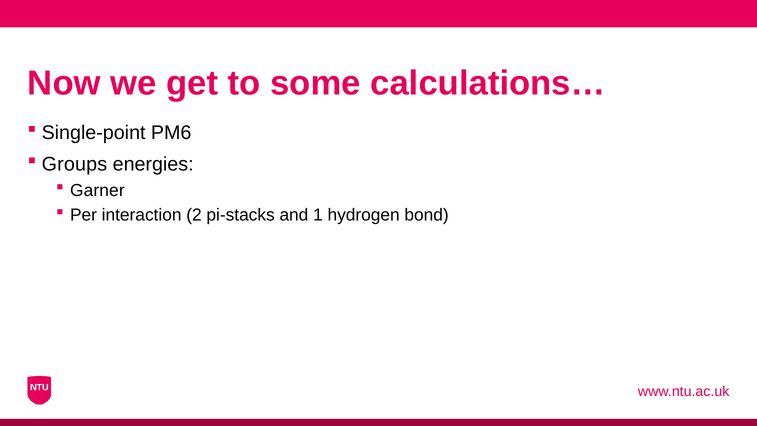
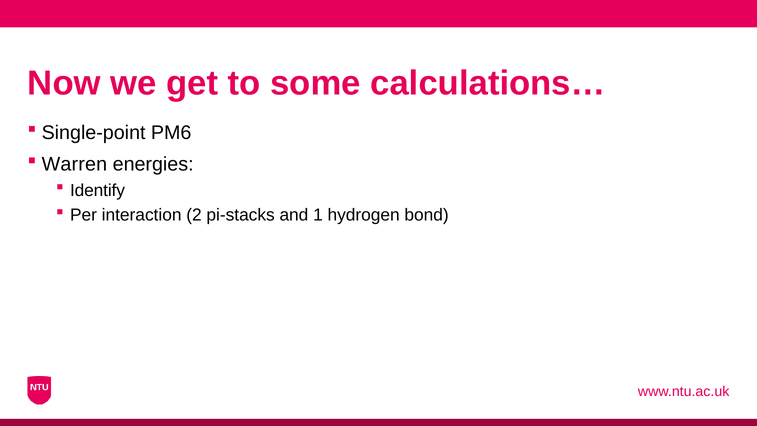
Groups: Groups -> Warren
Garner: Garner -> Identify
